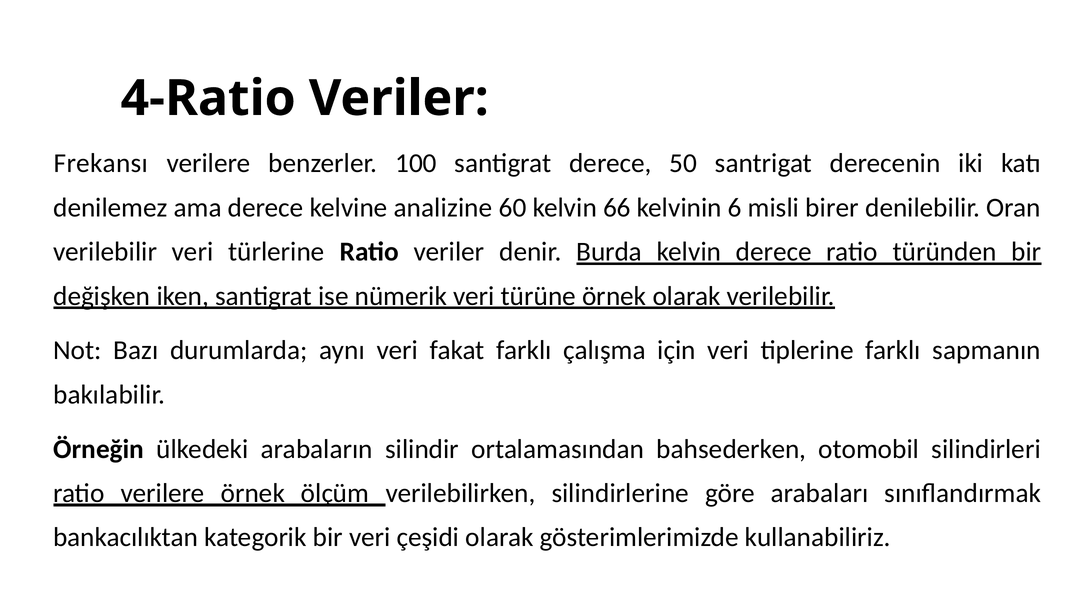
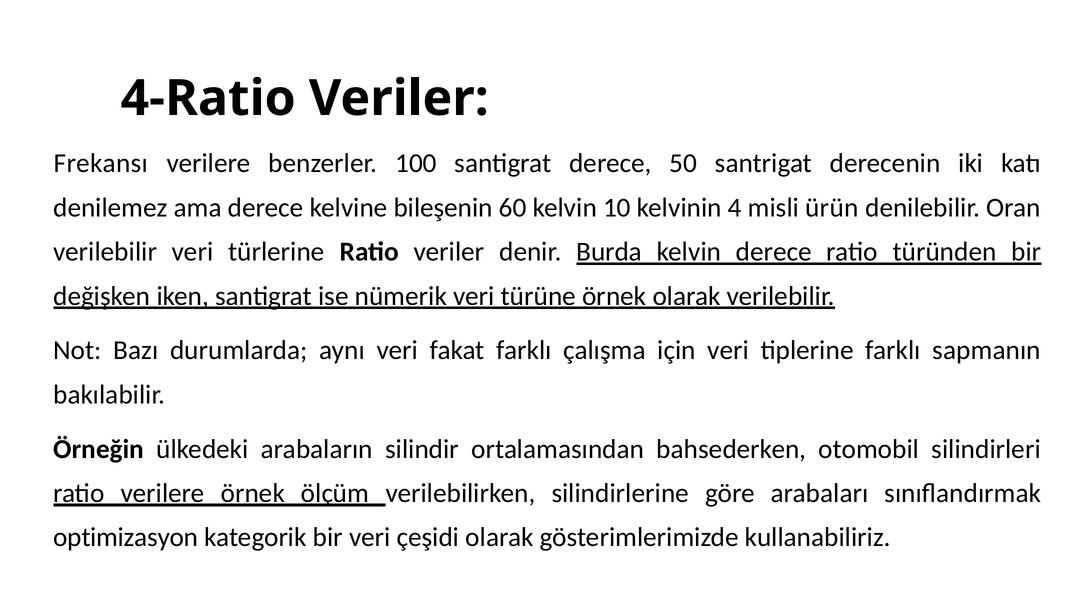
analizine: analizine -> bileşenin
66: 66 -> 10
6: 6 -> 4
birer: birer -> ürün
bankacılıktan: bankacılıktan -> optimizasyon
